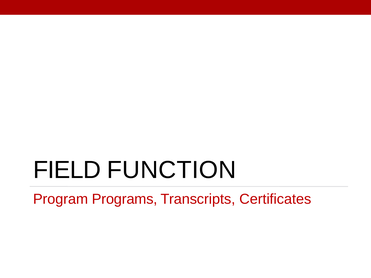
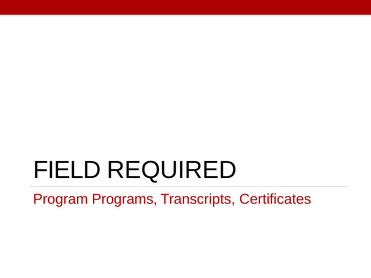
FUNCTION: FUNCTION -> REQUIRED
